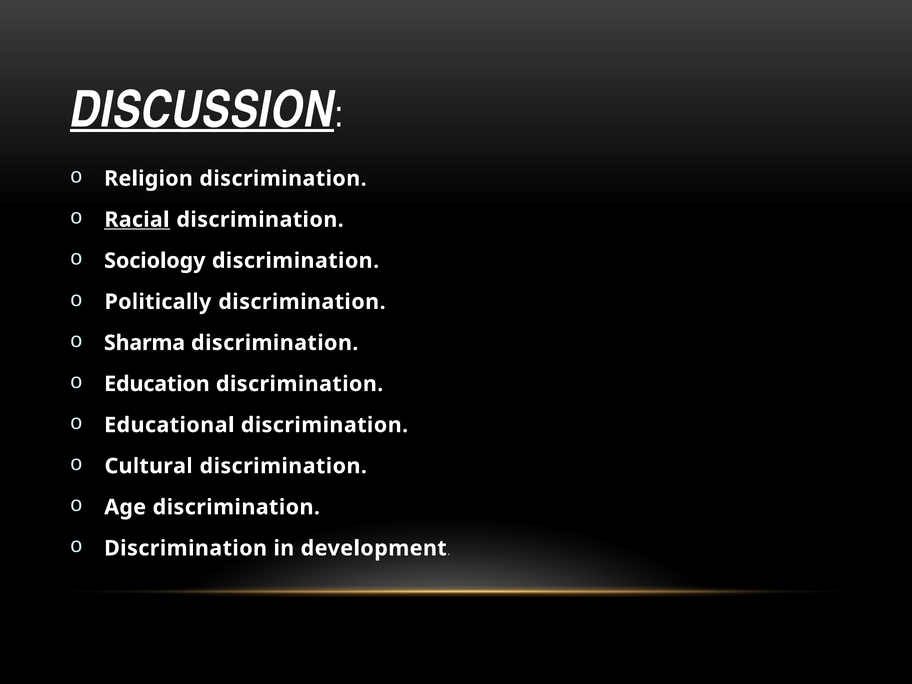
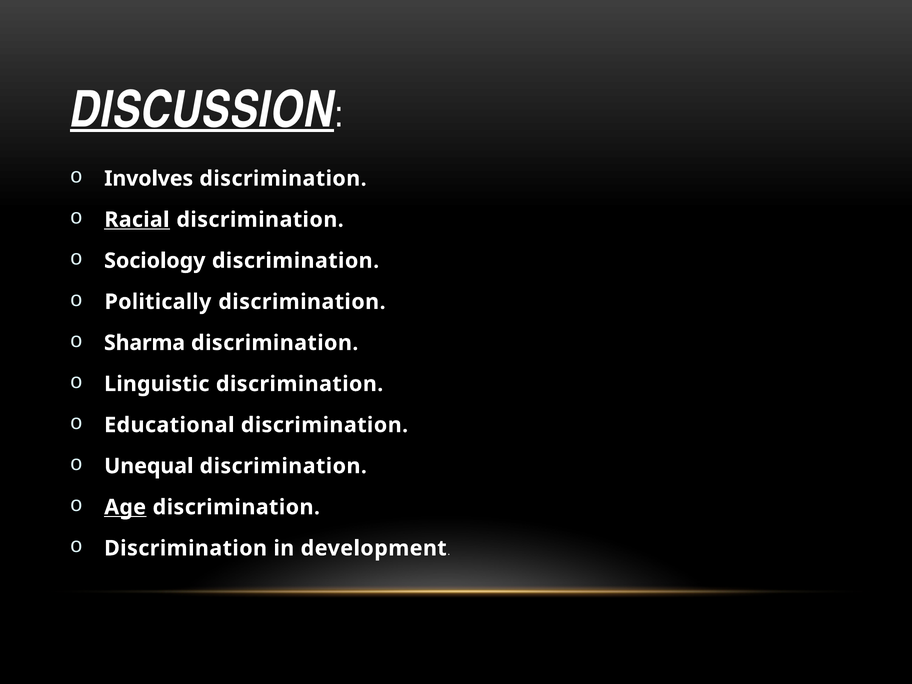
Religion: Religion -> Involves
Education: Education -> Linguistic
Cultural: Cultural -> Unequal
Age underline: none -> present
